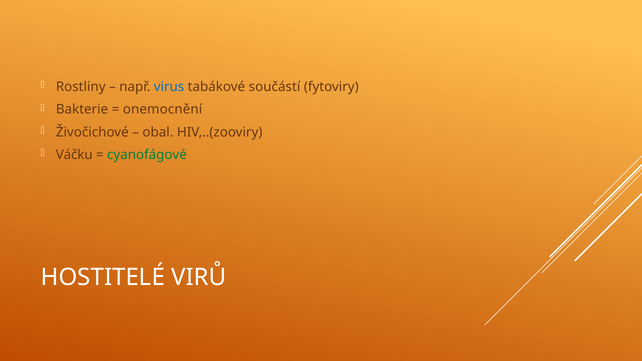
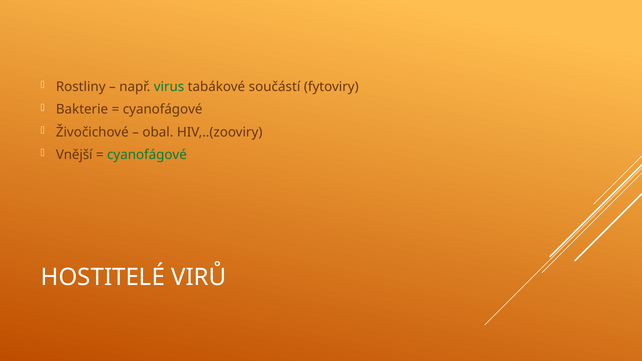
virus colour: blue -> green
onemocnění at (163, 109): onemocnění -> cyanofágové
Váčku: Váčku -> Vnější
